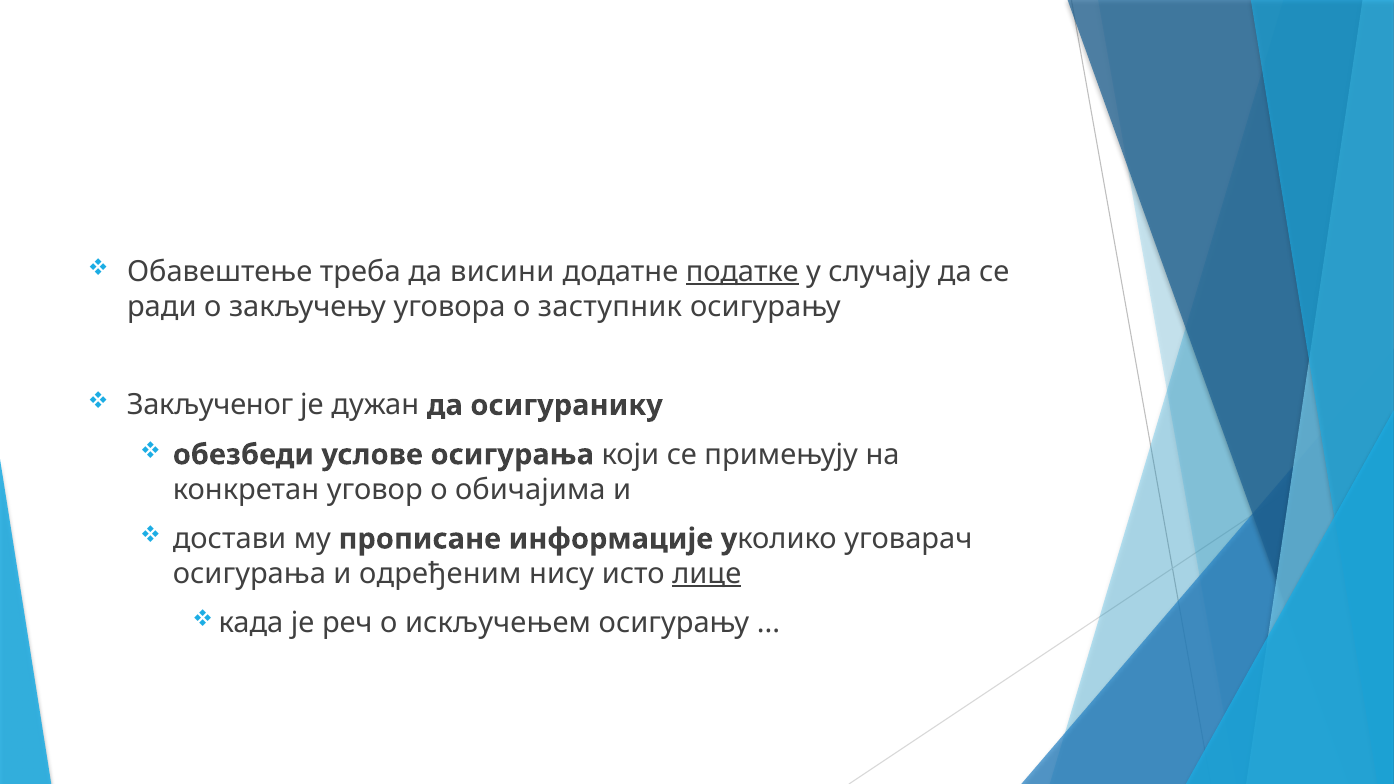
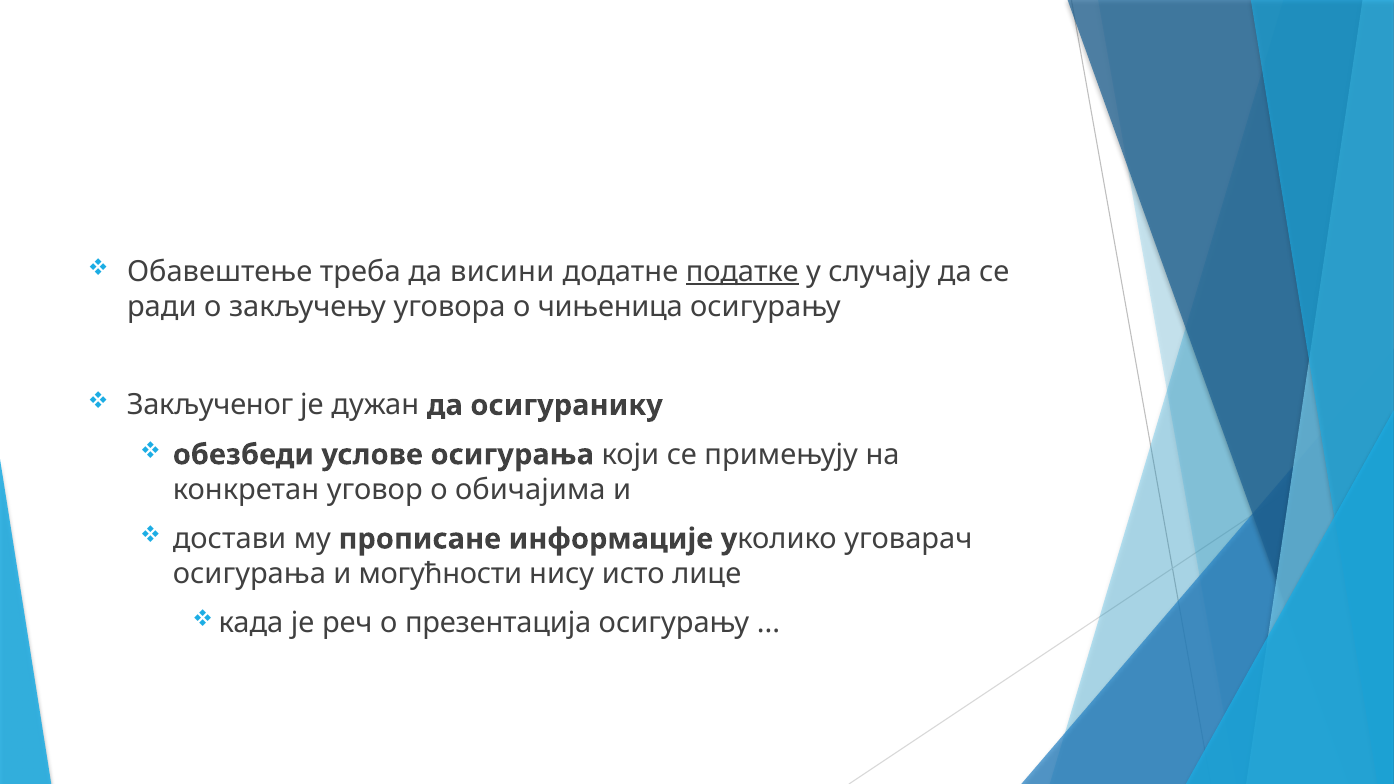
заступник: заступник -> чињеница
одређеним: одређеним -> могућности
лице underline: present -> none
искључењем: искључењем -> презентација
